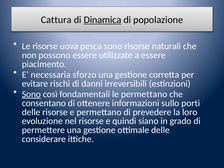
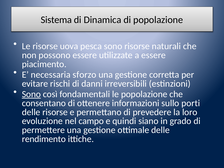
Cattura: Cattura -> Sistema
Dinamica underline: present -> none
le permettano: permettano -> popolazione
nel risorse: risorse -> campo
considerare: considerare -> rendimento
